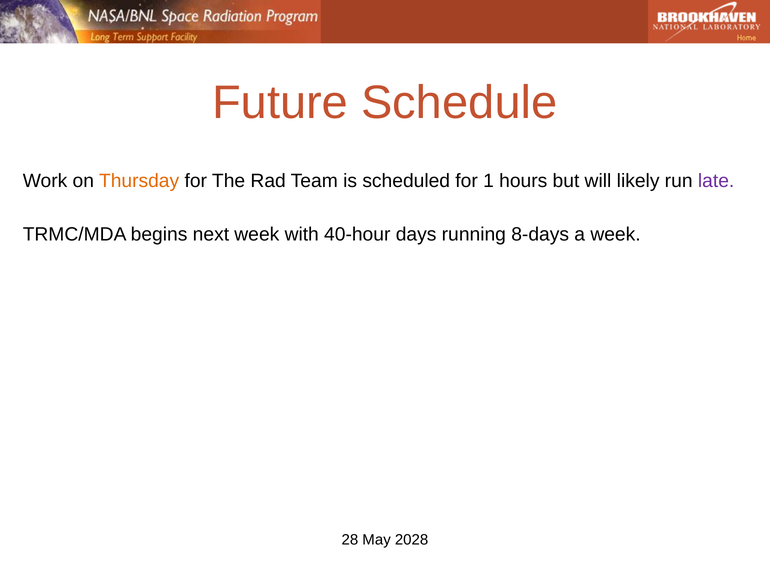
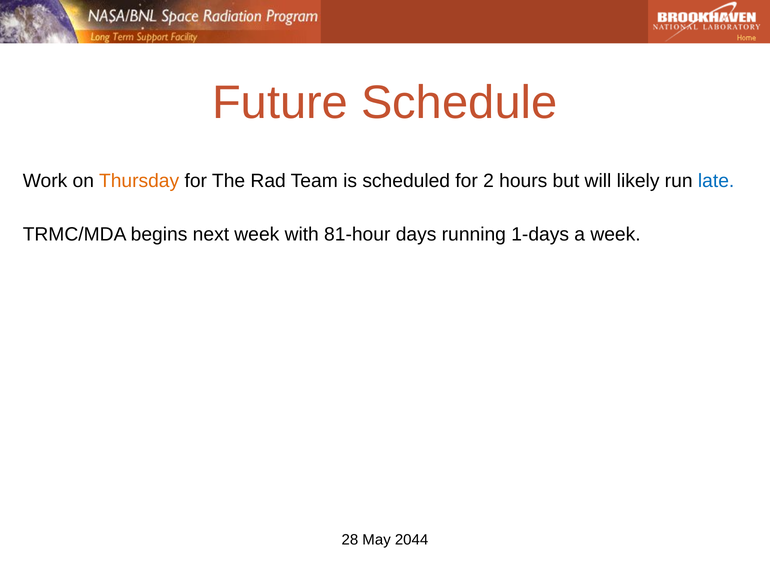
1: 1 -> 2
late colour: purple -> blue
40-hour: 40-hour -> 81-hour
8-days: 8-days -> 1-days
2028: 2028 -> 2044
